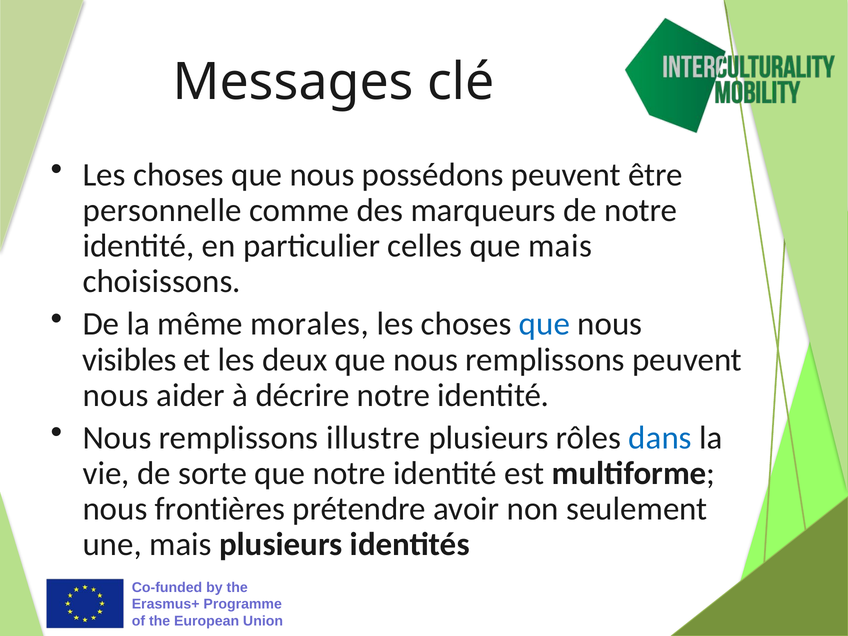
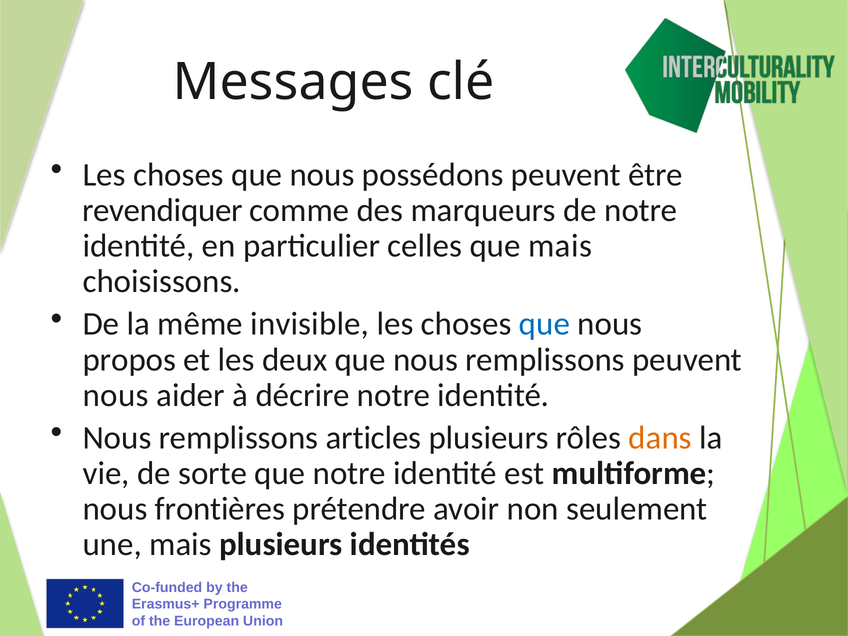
personnelle: personnelle -> revendiquer
morales: morales -> invisible
visibles: visibles -> propos
illustre: illustre -> articles
dans colour: blue -> orange
